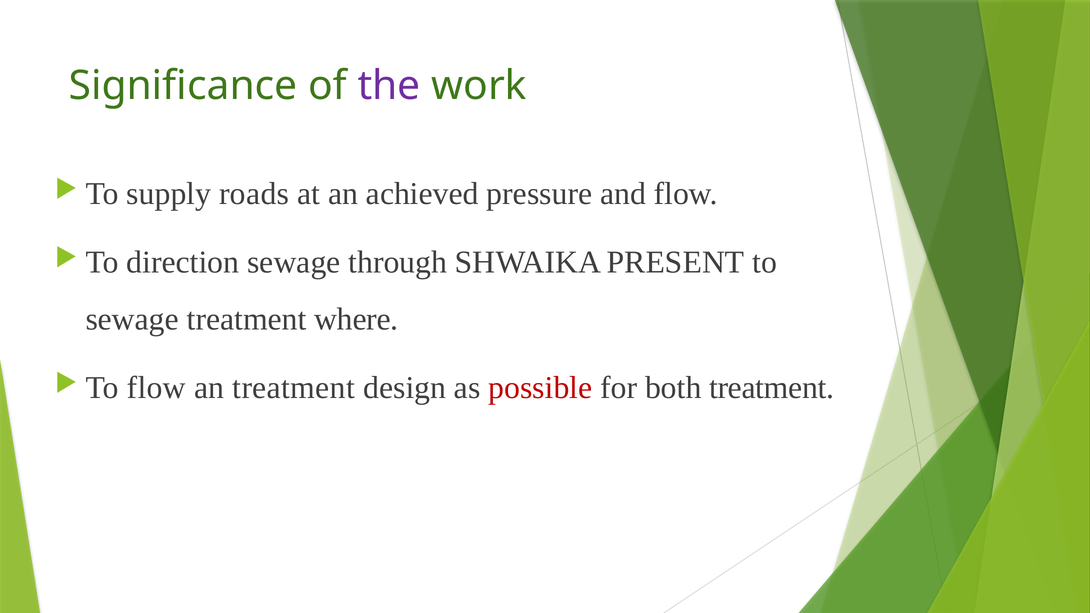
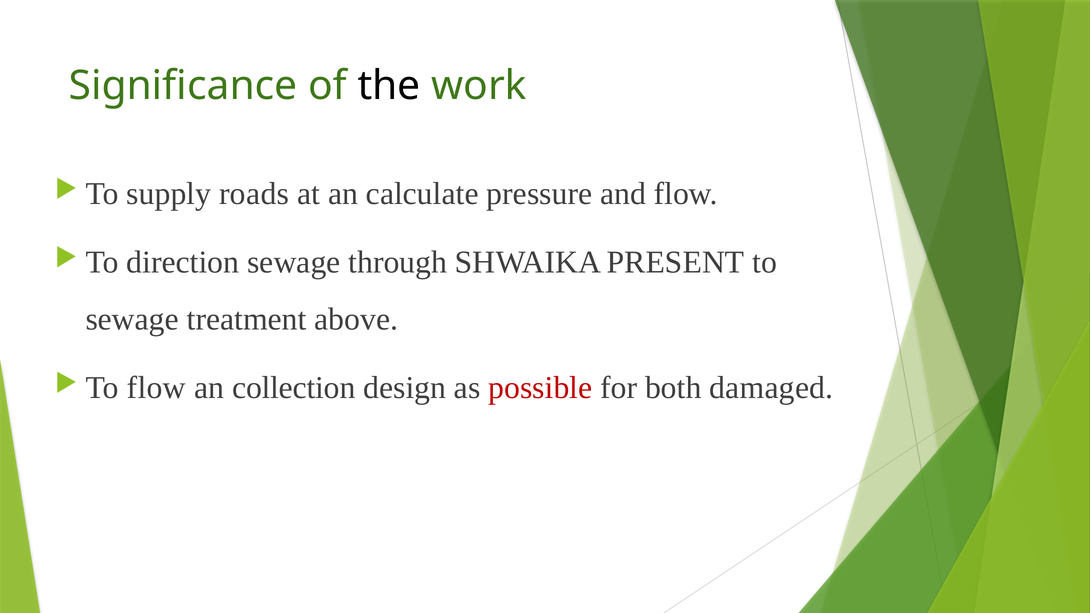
the colour: purple -> black
achieved: achieved -> calculate
where: where -> above
an treatment: treatment -> collection
both treatment: treatment -> damaged
